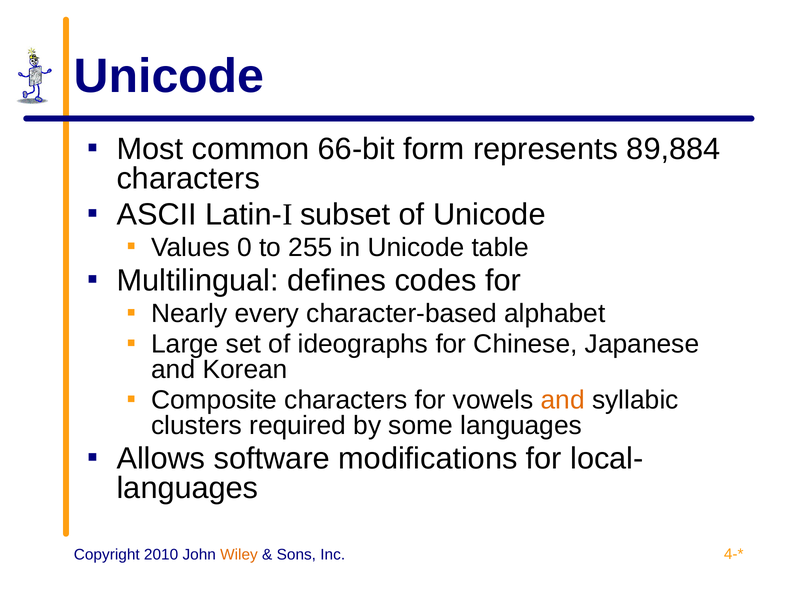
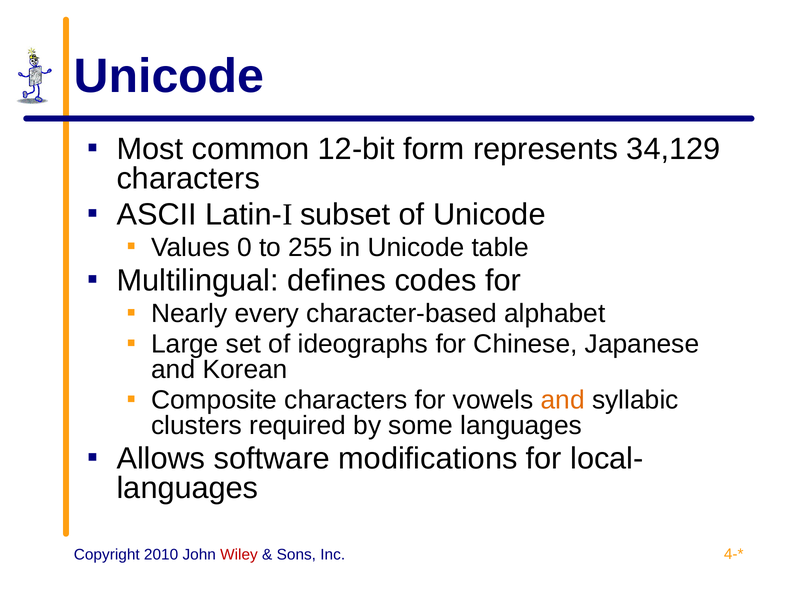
66-bit: 66-bit -> 12-bit
89,884: 89,884 -> 34,129
Wiley colour: orange -> red
